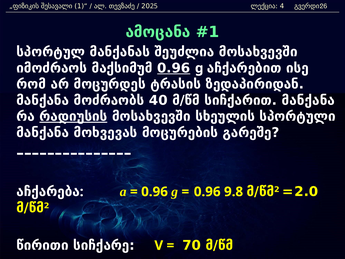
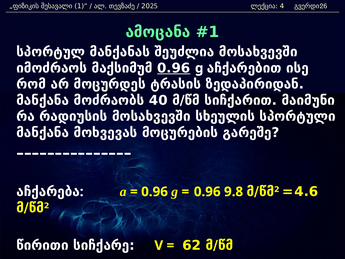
სიჩქარით მანქანა: მანქანა -> მაიმუნი
რადიუსის underline: present -> none
2.0: 2.0 -> 4.6
70: 70 -> 62
